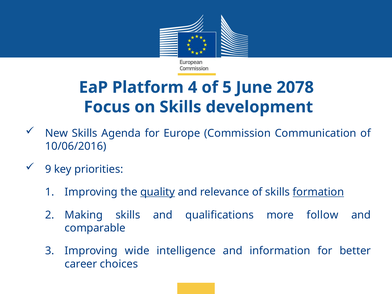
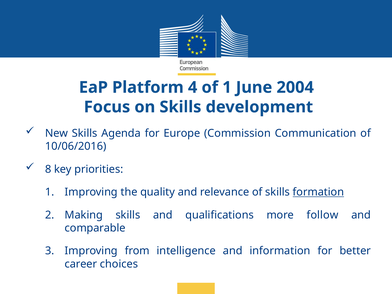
of 5: 5 -> 1
2078: 2078 -> 2004
9: 9 -> 8
quality underline: present -> none
wide: wide -> from
